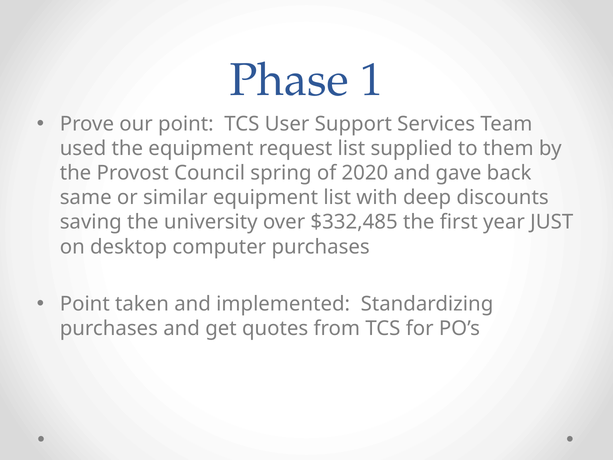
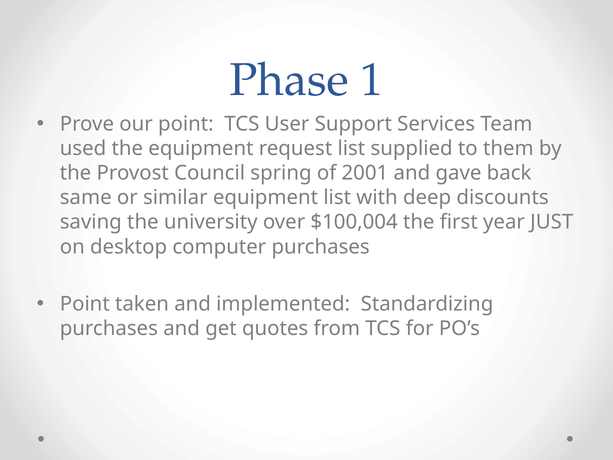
2020: 2020 -> 2001
$332,485: $332,485 -> $100,004
